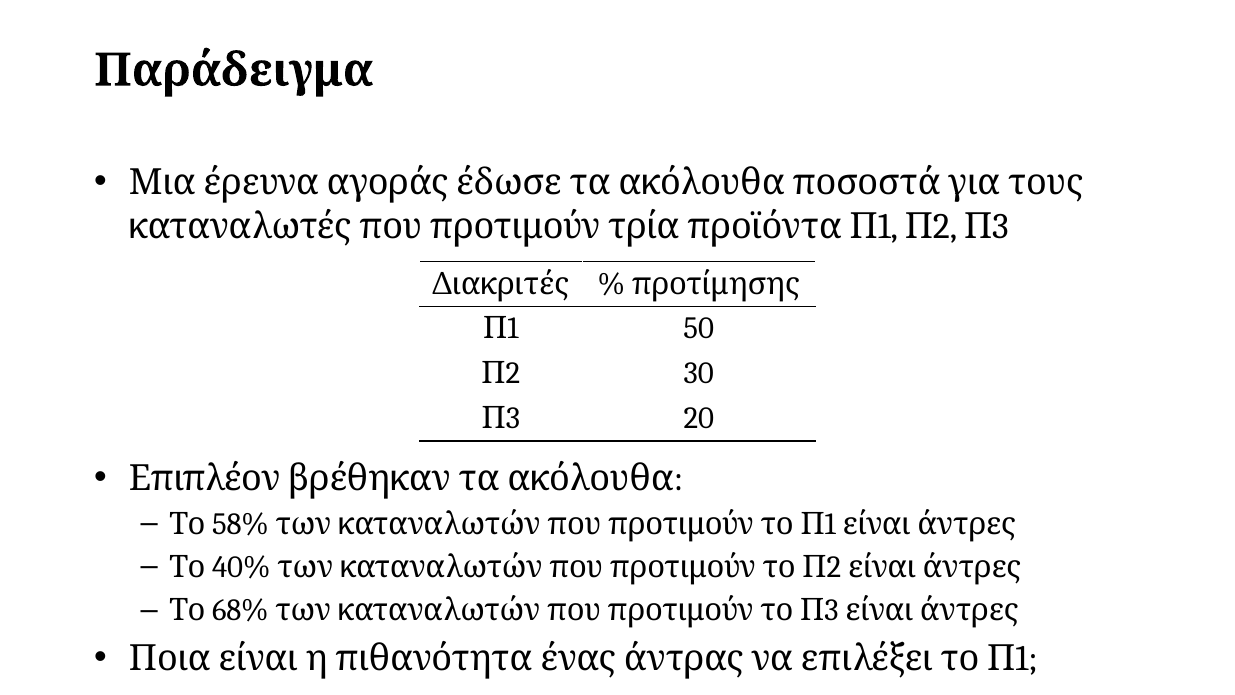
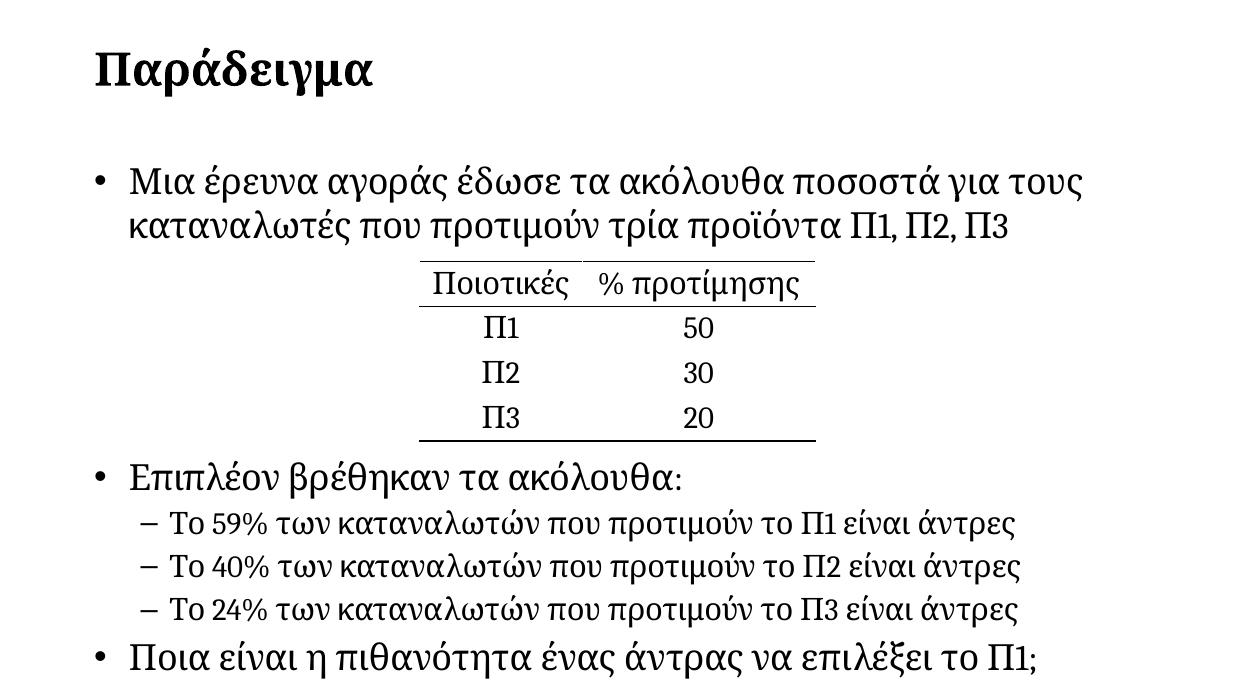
Διακριτές: Διακριτές -> Ποιοτικές
58%: 58% -> 59%
68%: 68% -> 24%
